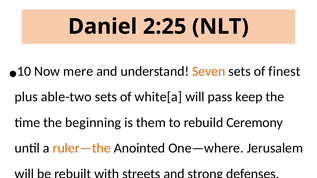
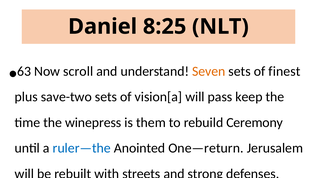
2:25: 2:25 -> 8:25
10: 10 -> 63
mere: mere -> scroll
able-two: able-two -> save-two
white[a: white[a -> vision[a
beginning: beginning -> winepress
ruler—the colour: orange -> blue
One—where: One—where -> One—return
